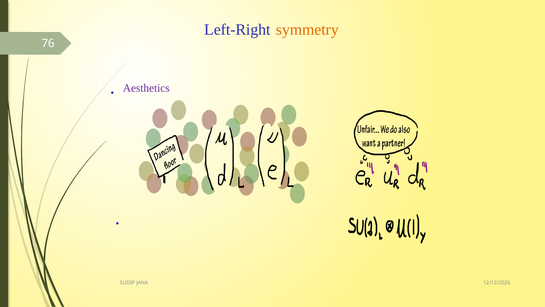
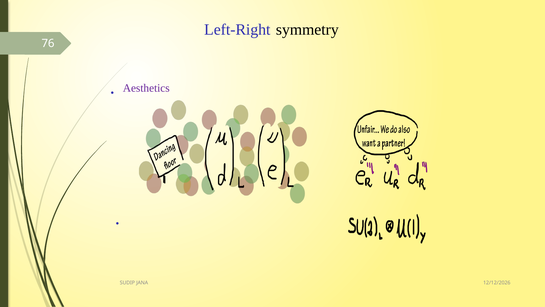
symmetry colour: orange -> black
